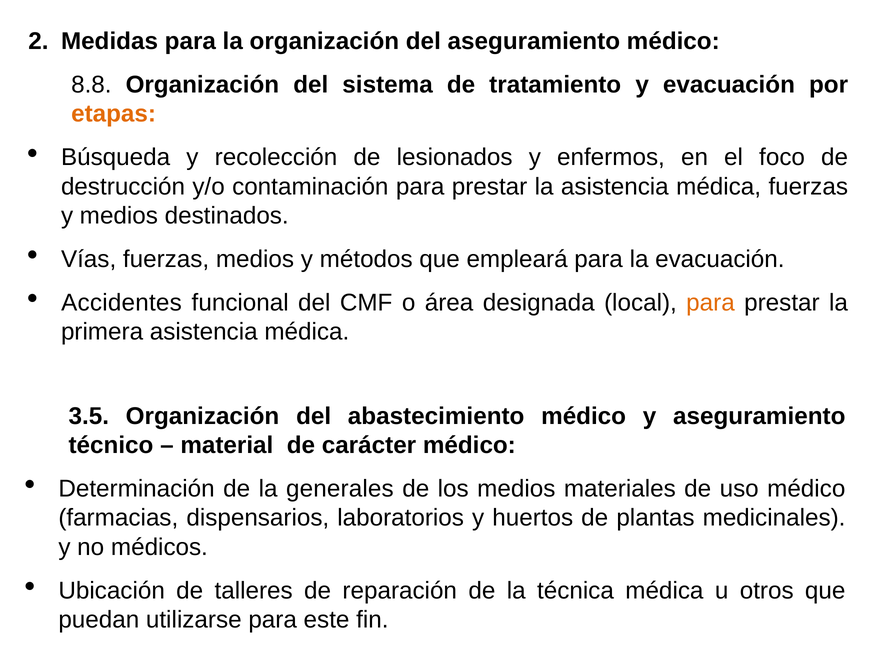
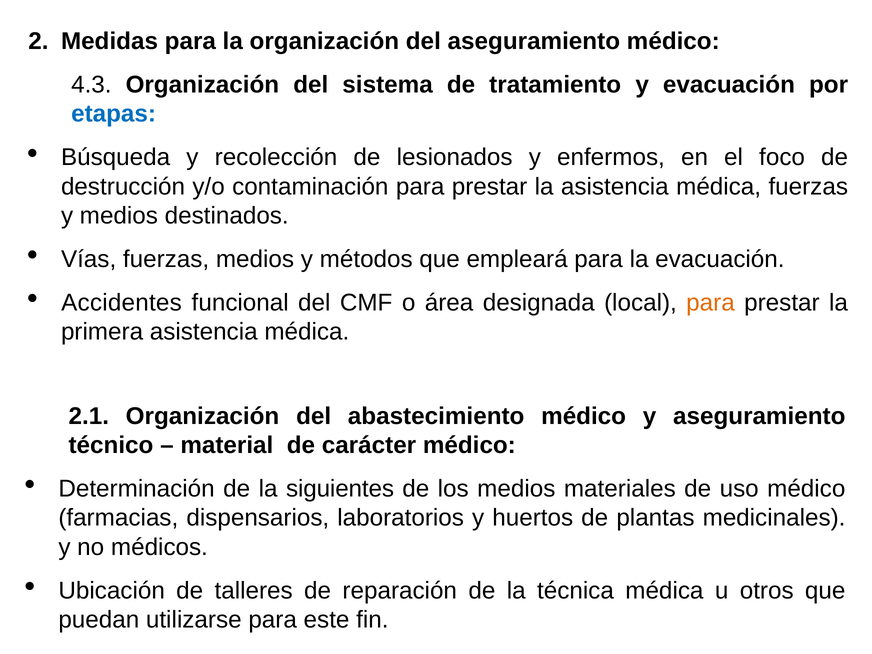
8.8: 8.8 -> 4.3
etapas colour: orange -> blue
3.5: 3.5 -> 2.1
generales: generales -> siguientes
